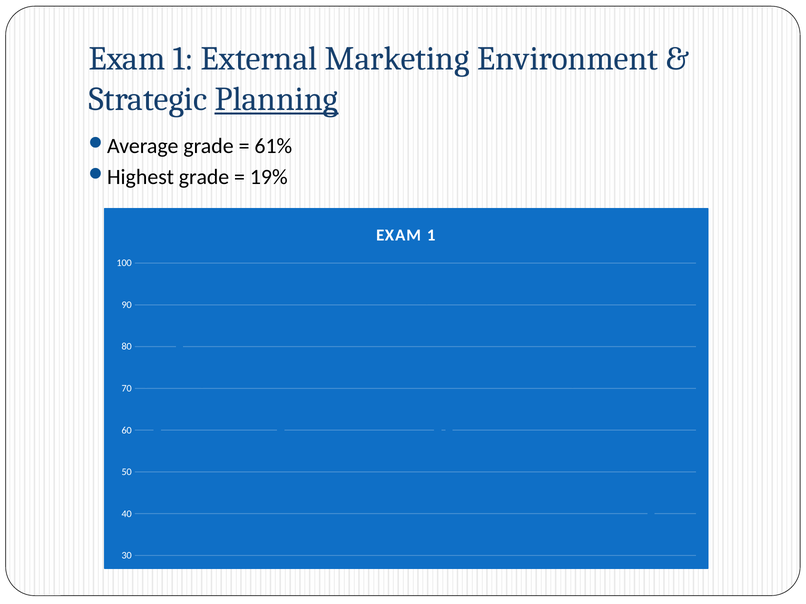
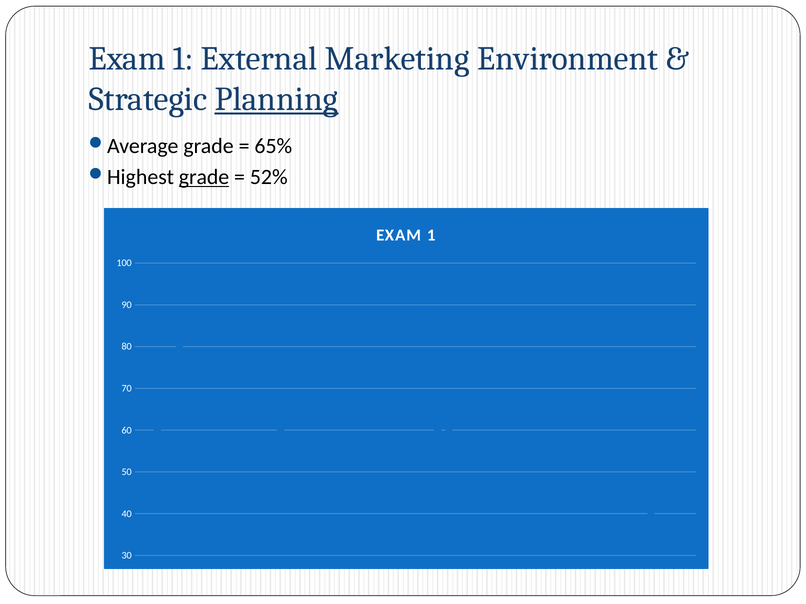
61%: 61% -> 65%
grade at (204, 177) underline: none -> present
19%: 19% -> 52%
